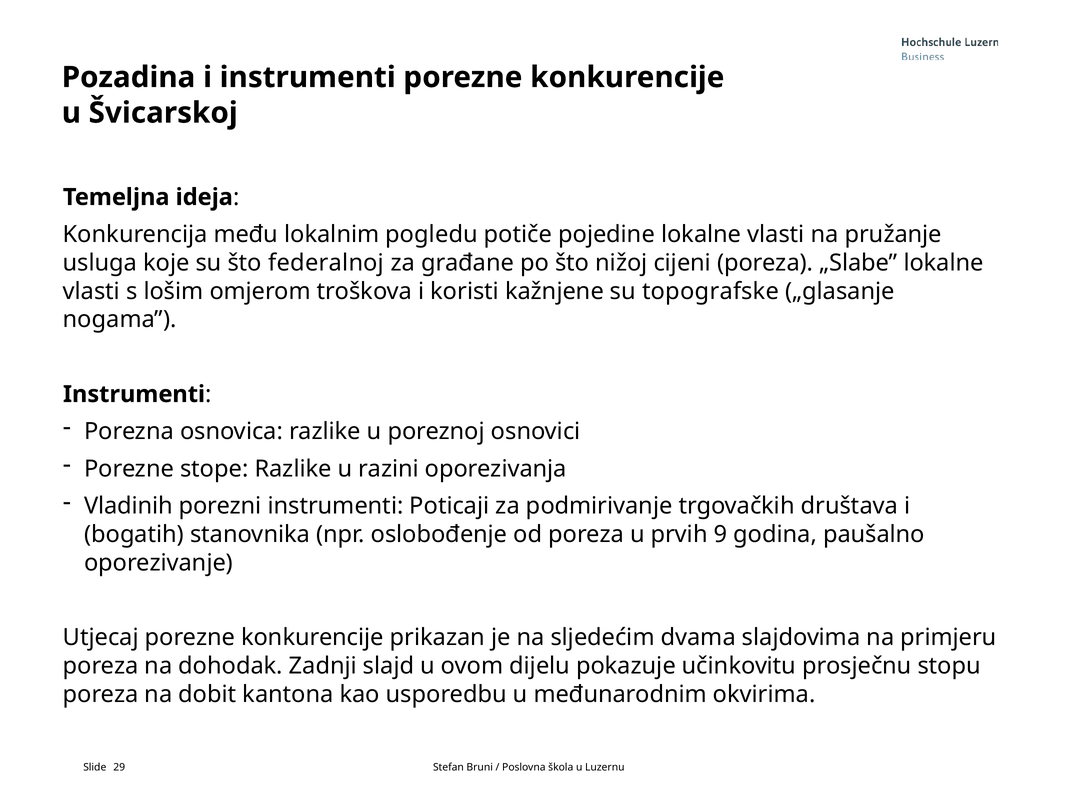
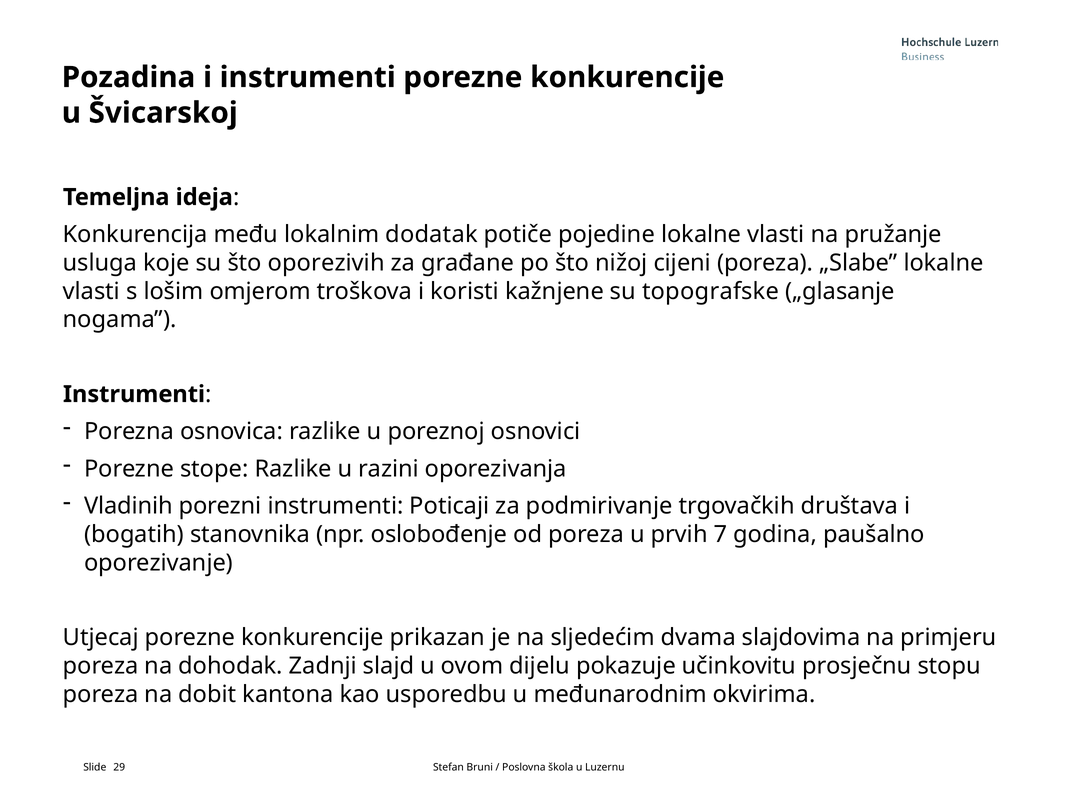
pogledu: pogledu -> dodatak
federalnoj: federalnoj -> oporezivih
9: 9 -> 7
